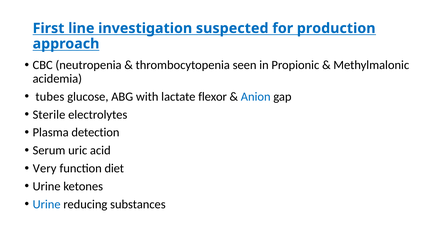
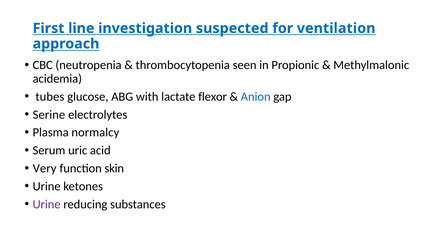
production: production -> ventilation
Sterile: Sterile -> Serine
detection: detection -> normalcy
diet: diet -> skin
Urine at (47, 204) colour: blue -> purple
